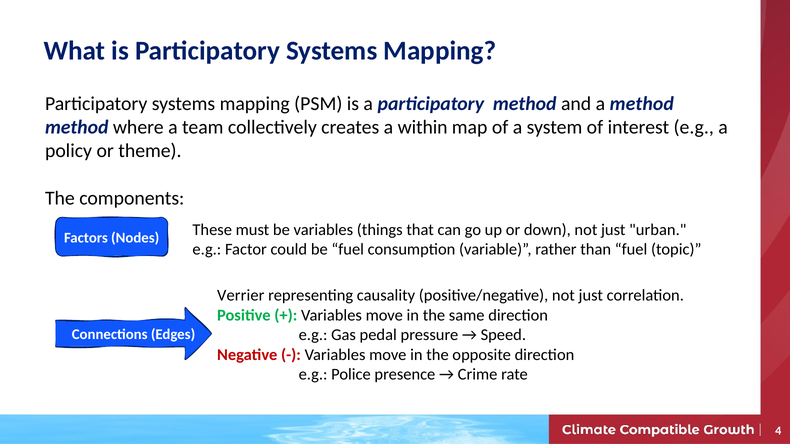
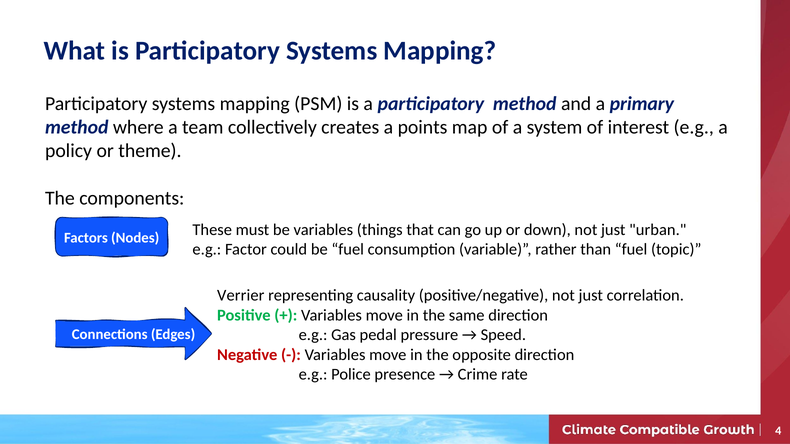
a method: method -> primary
within: within -> points
